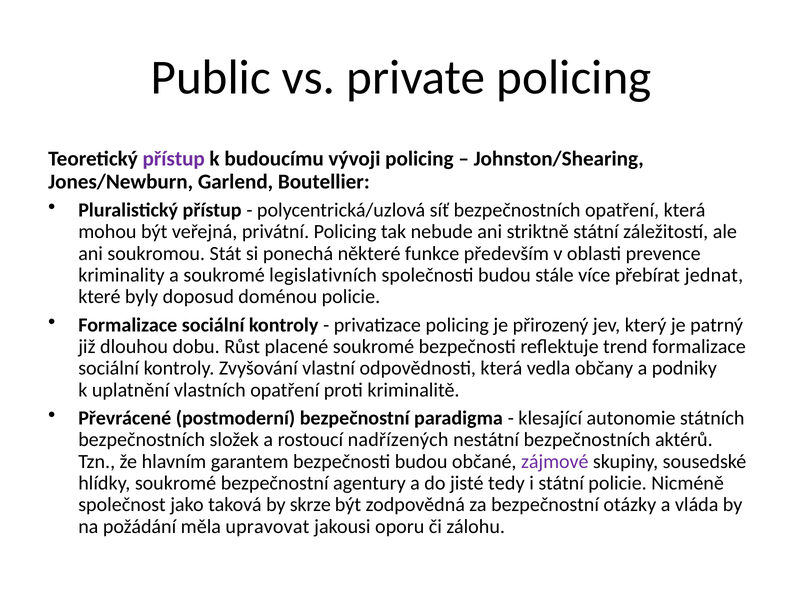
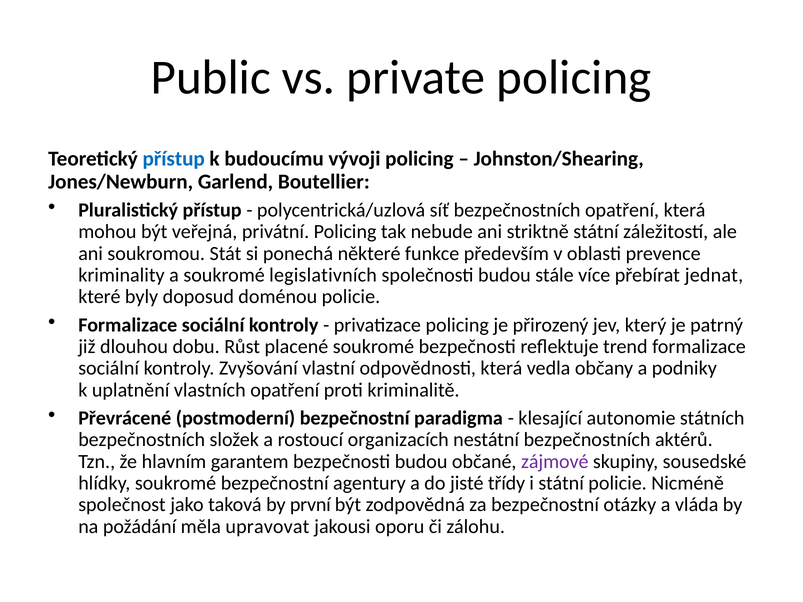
přístup at (174, 159) colour: purple -> blue
nadřízených: nadřízených -> organizacích
tedy: tedy -> třídy
skrze: skrze -> první
